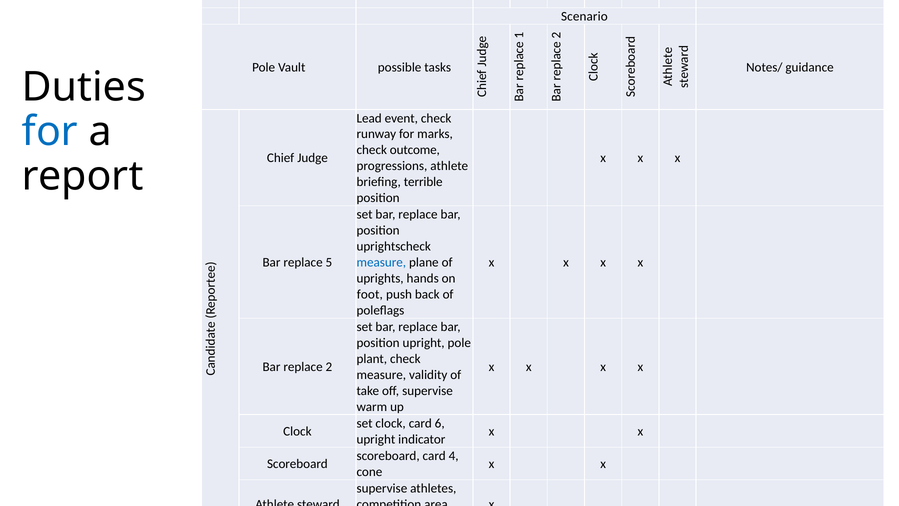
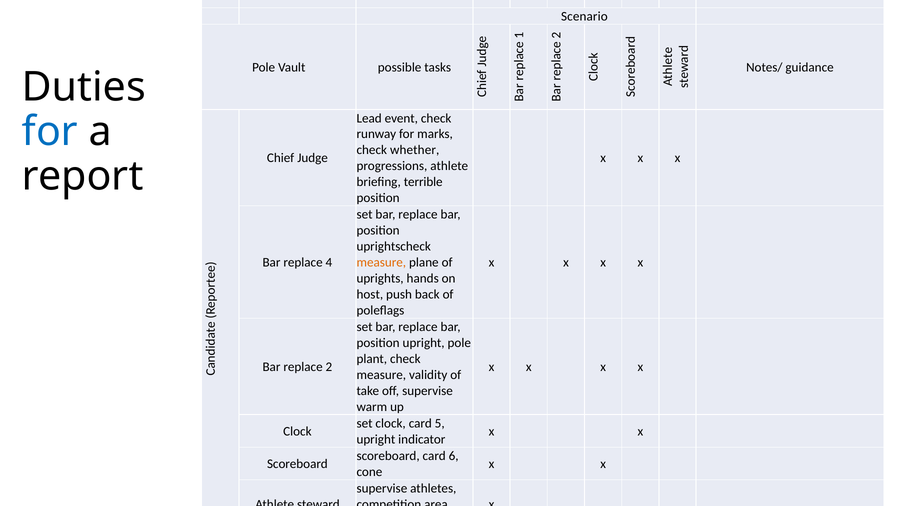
outcome: outcome -> whether
5: 5 -> 4
measure at (381, 262) colour: blue -> orange
foot: foot -> host
6: 6 -> 5
4: 4 -> 6
